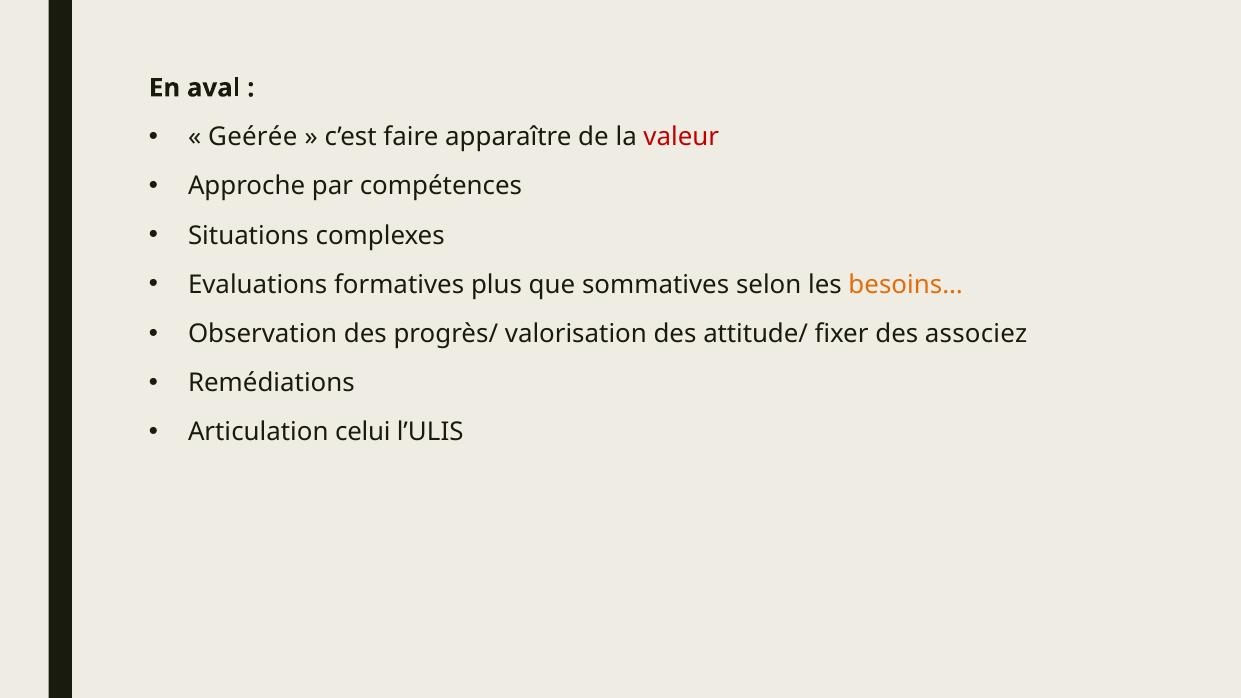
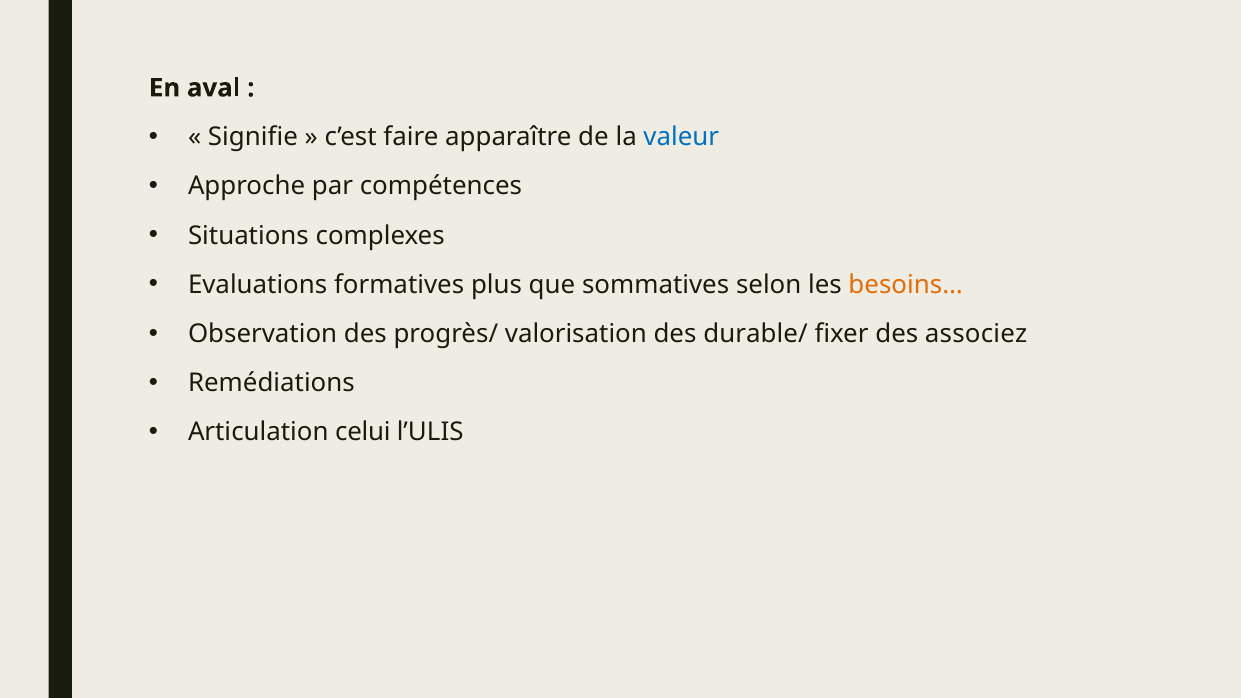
Geérée: Geérée -> Signifie
valeur colour: red -> blue
attitude/: attitude/ -> durable/
